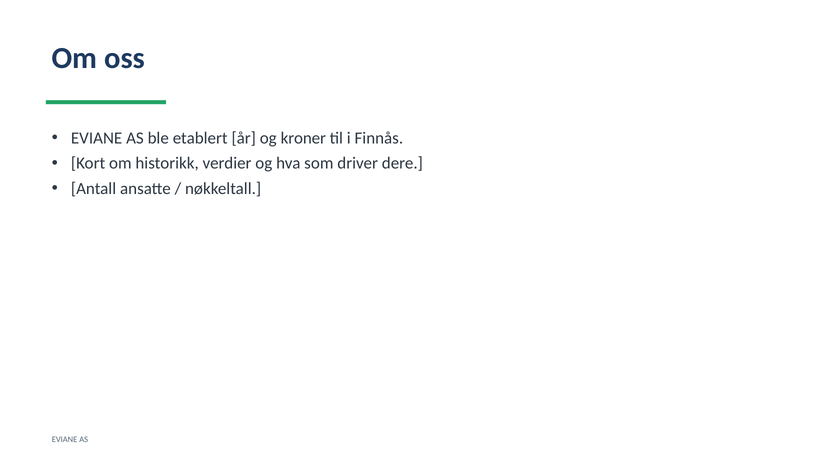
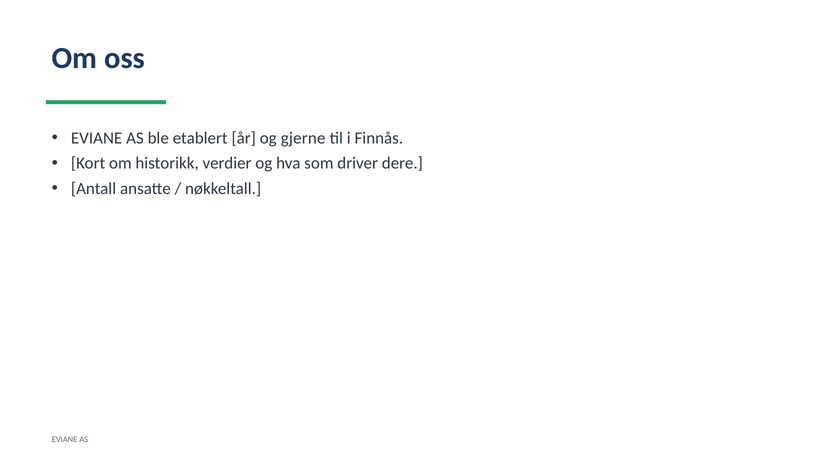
kroner: kroner -> gjerne
